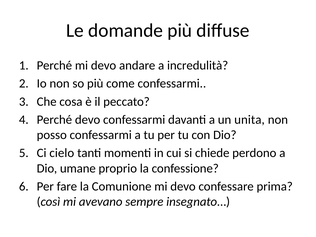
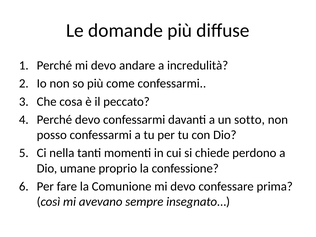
unita: unita -> sotto
cielo: cielo -> nella
